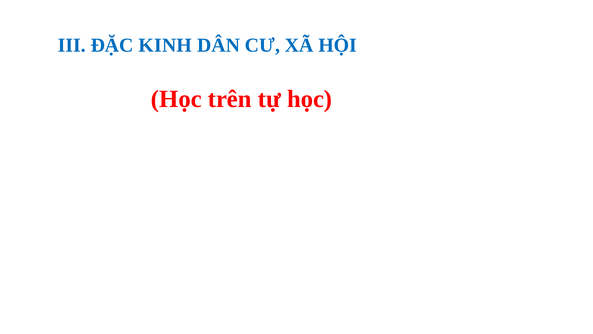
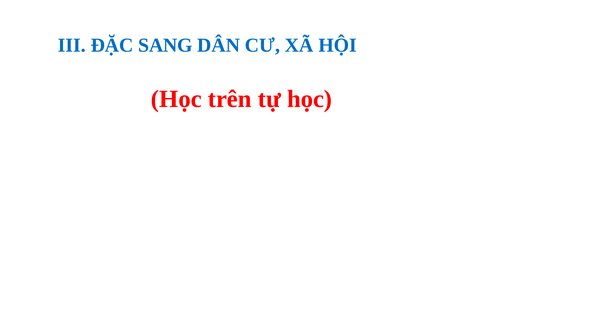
KINH: KINH -> SANG
